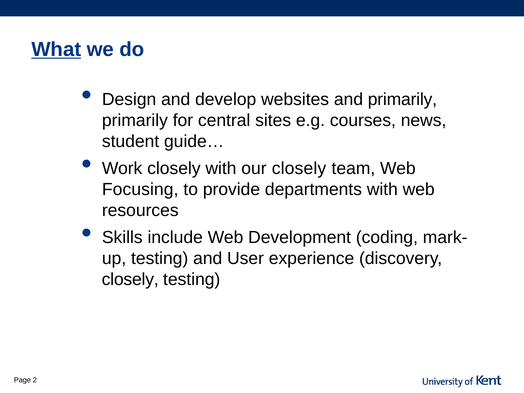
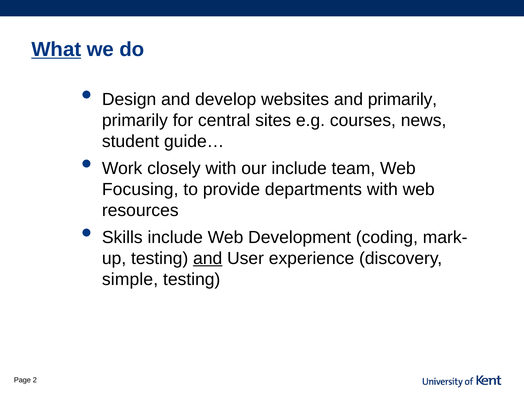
our closely: closely -> include
and at (208, 258) underline: none -> present
closely at (130, 279): closely -> simple
